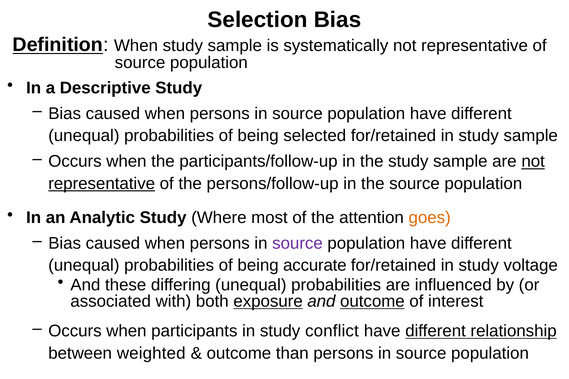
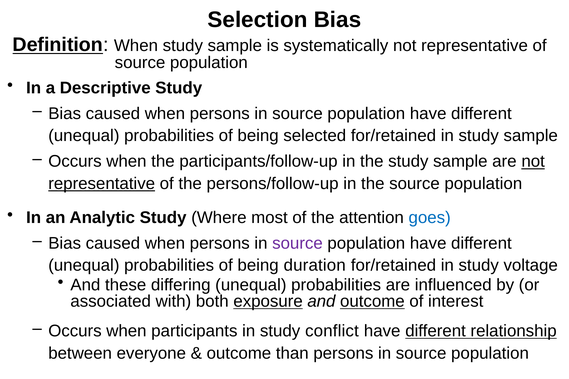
goes colour: orange -> blue
accurate: accurate -> duration
weighted: weighted -> everyone
